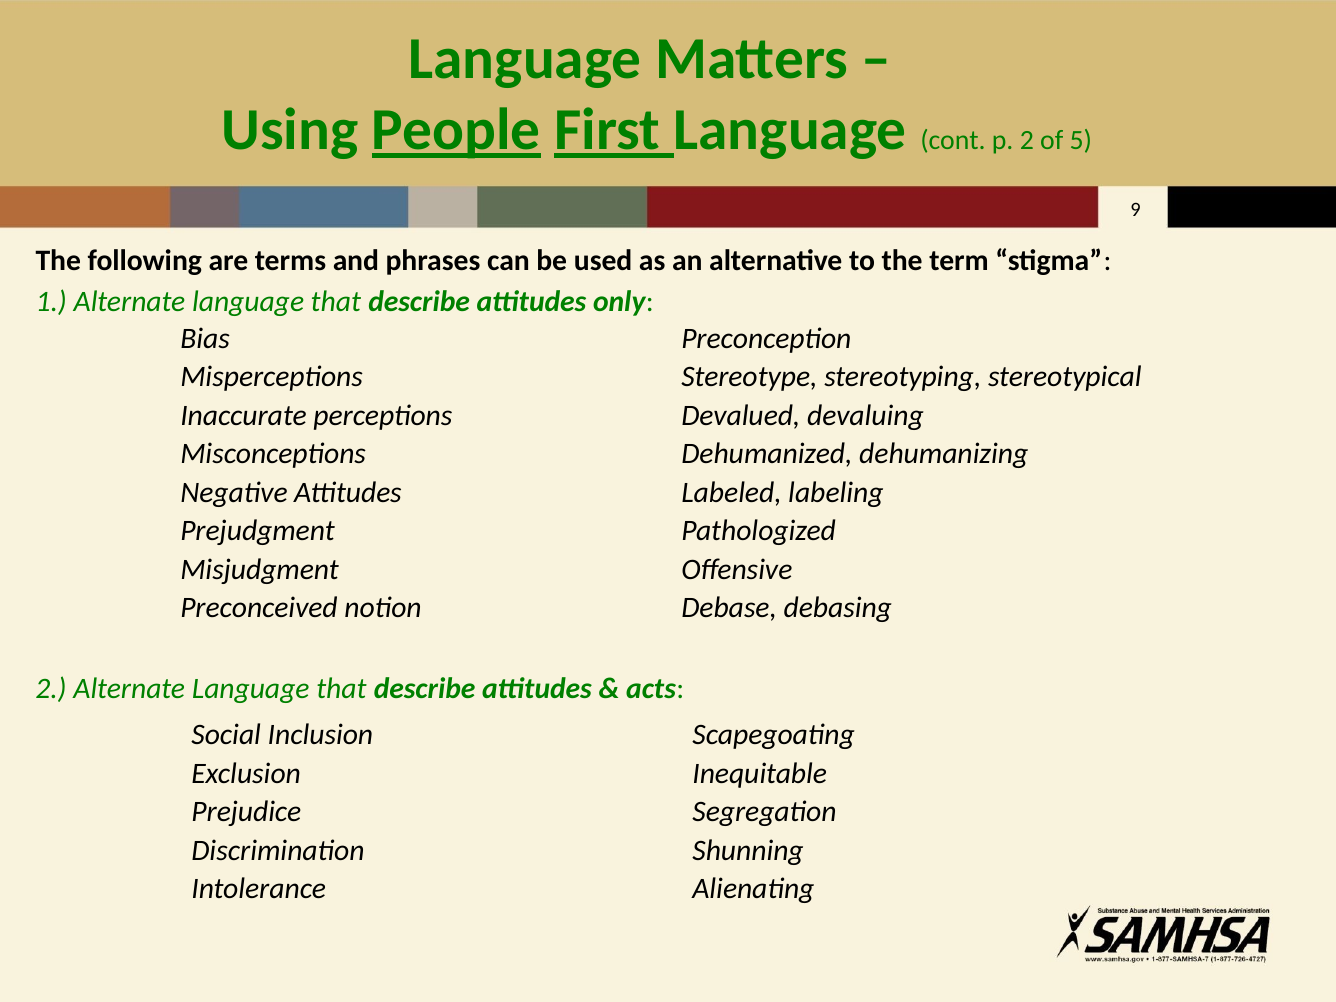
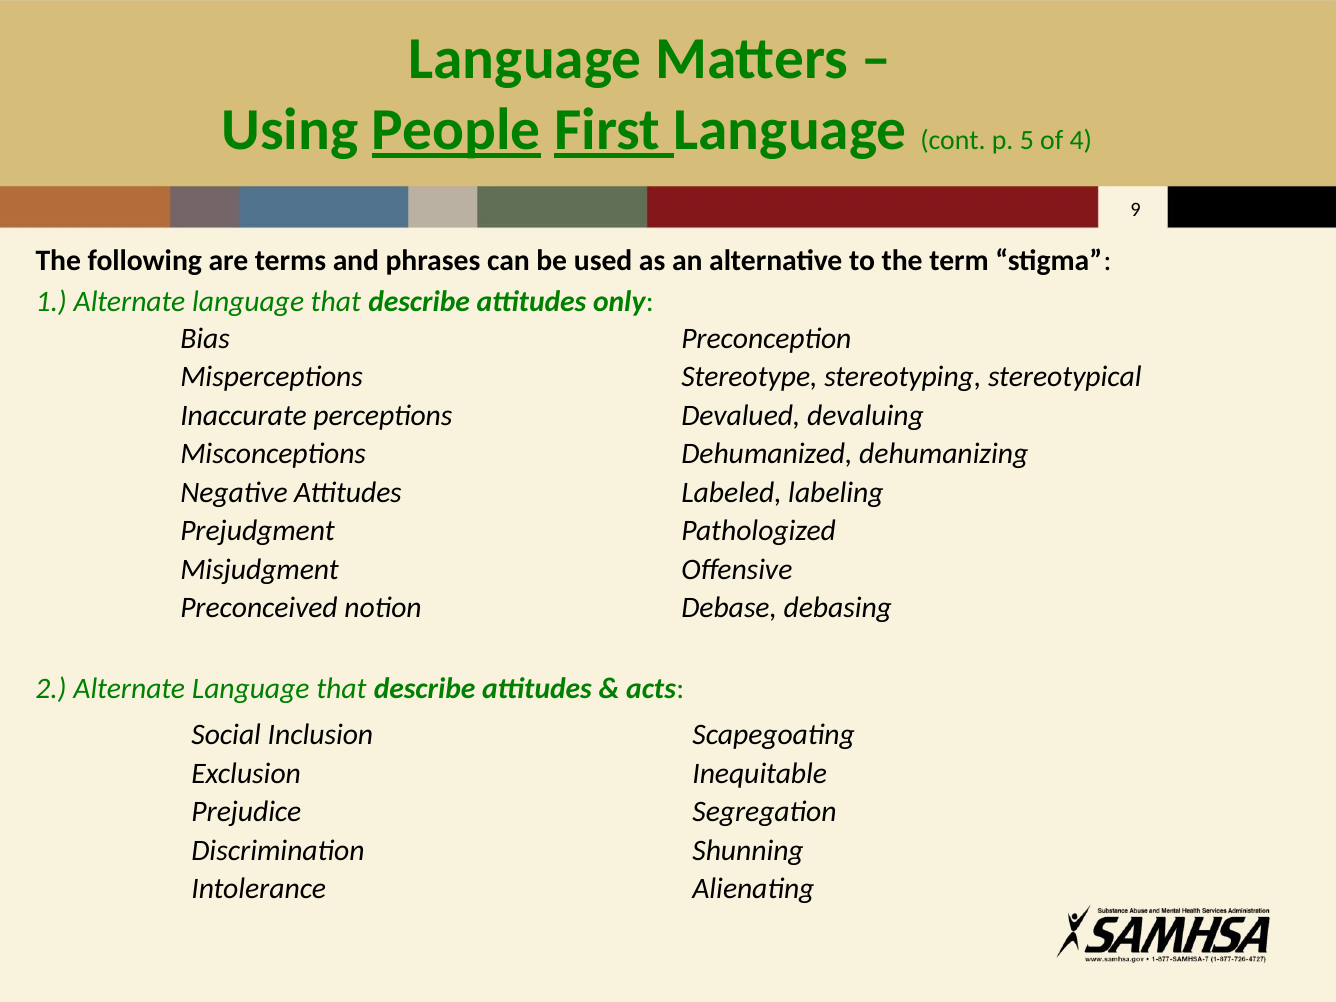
p 2: 2 -> 5
5: 5 -> 4
